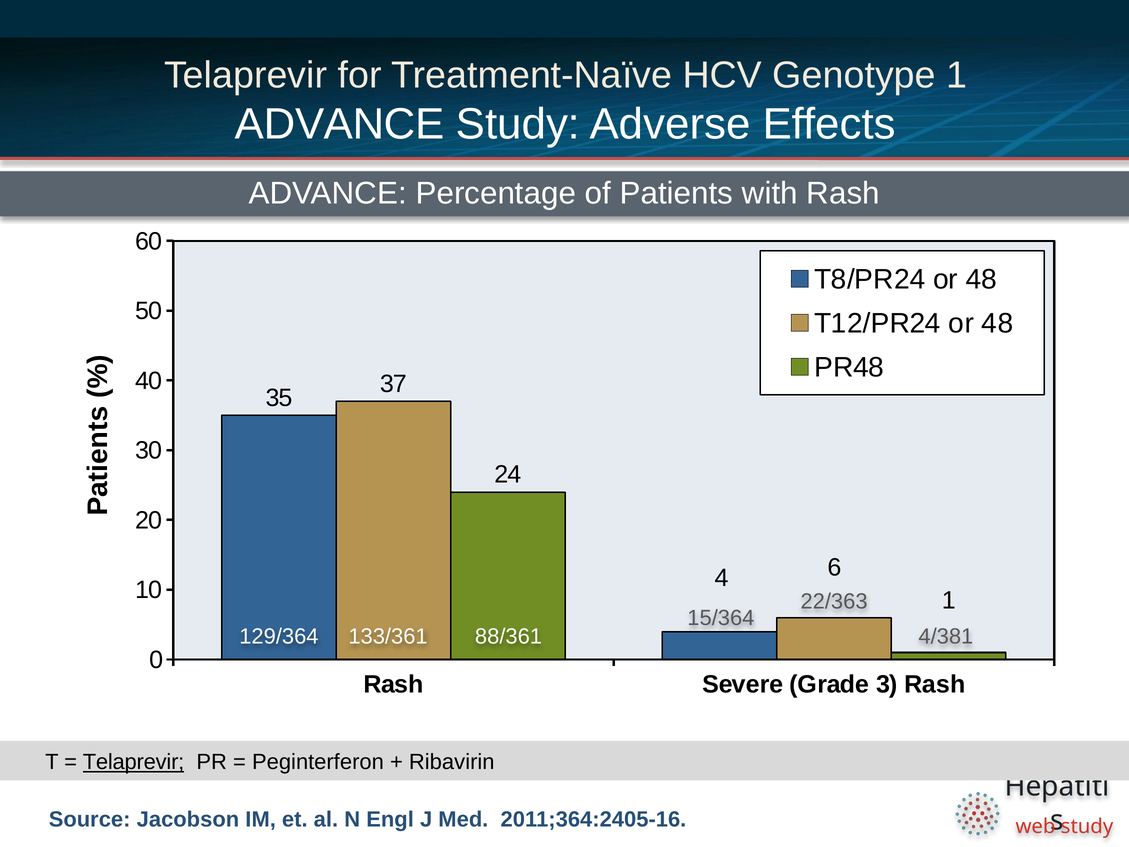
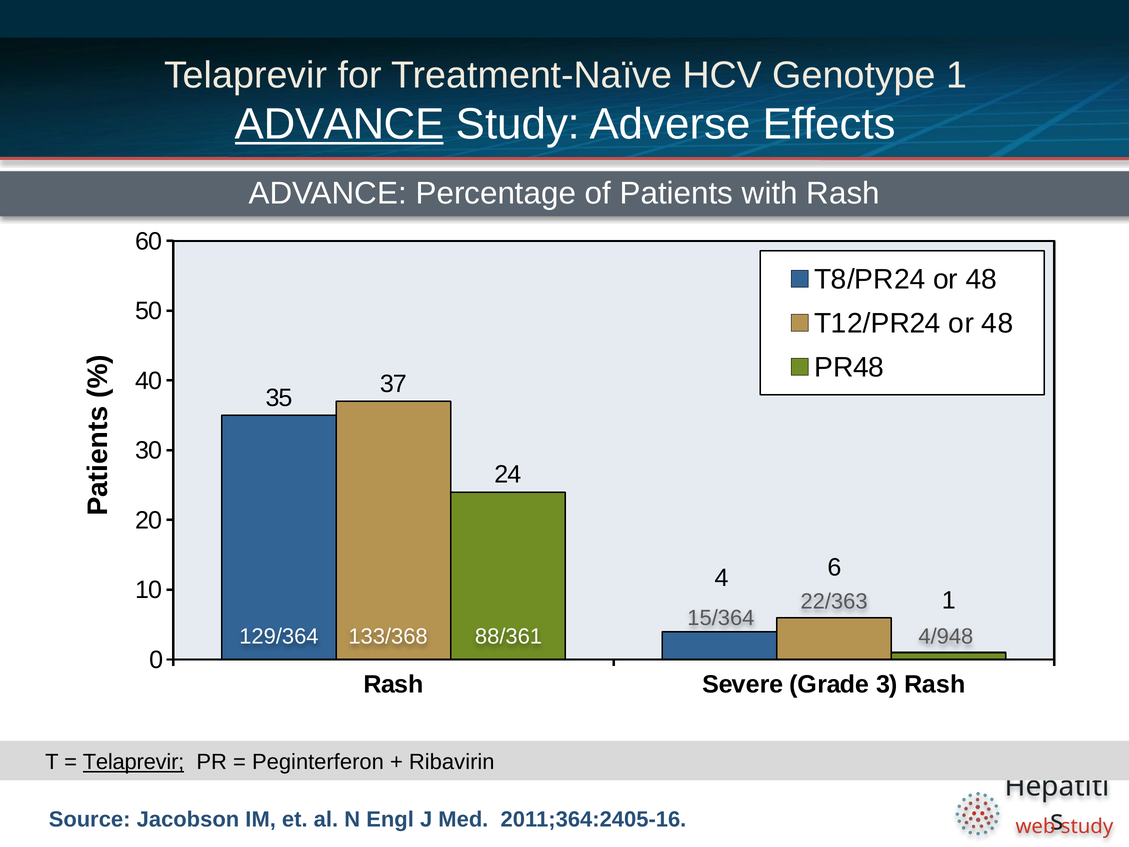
ADVANCE at (340, 124) underline: none -> present
133/361: 133/361 -> 133/368
4/381: 4/381 -> 4/948
